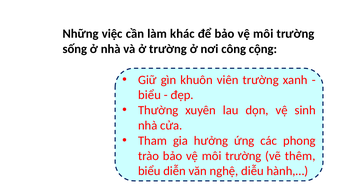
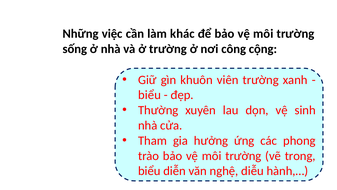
thêm: thêm -> trong
